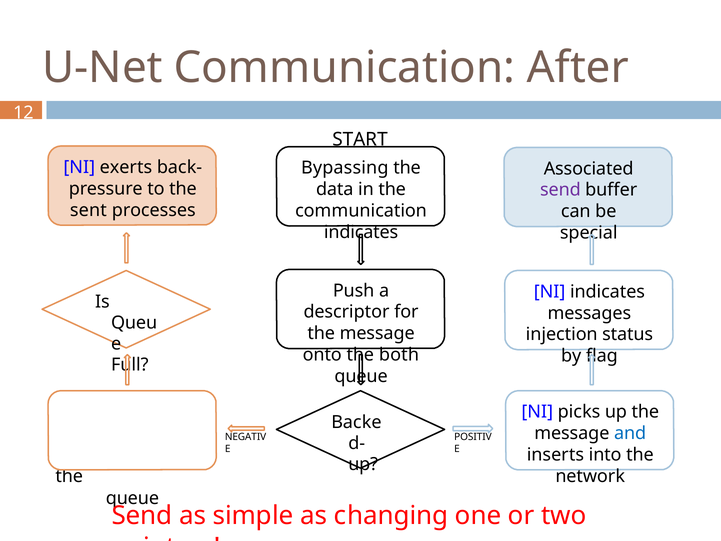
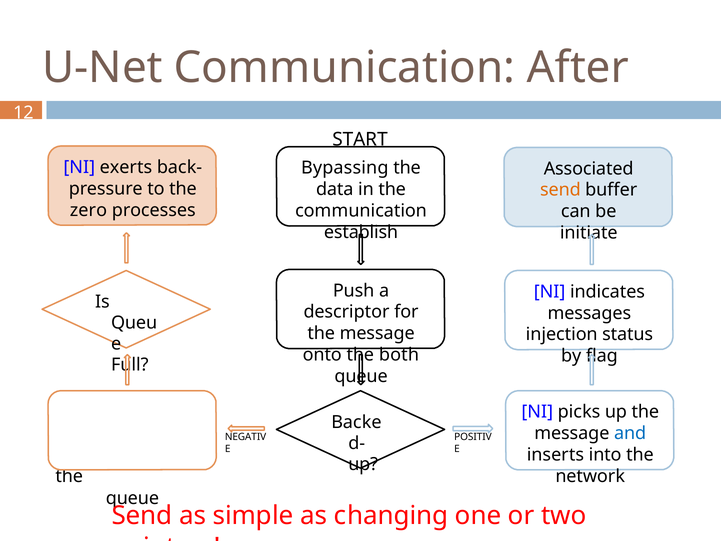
send at (560, 190) colour: purple -> orange
sent: sent -> zero
indicates at (361, 232): indicates -> establish
special: special -> initiate
